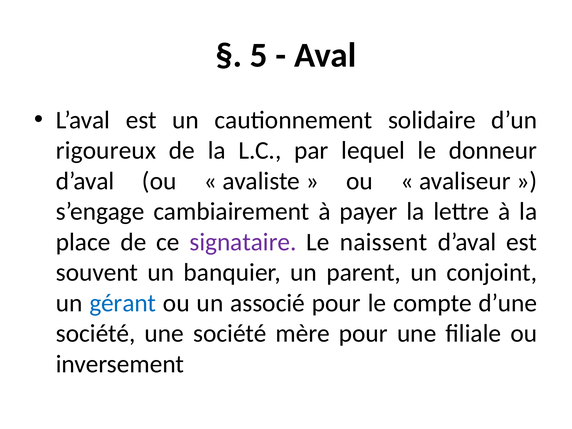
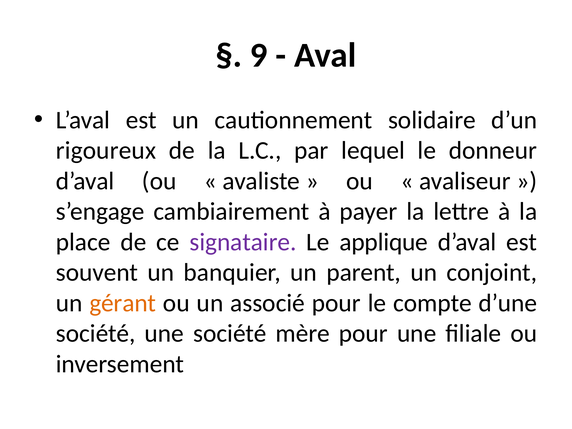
5: 5 -> 9
naissent: naissent -> applique
gérant colour: blue -> orange
